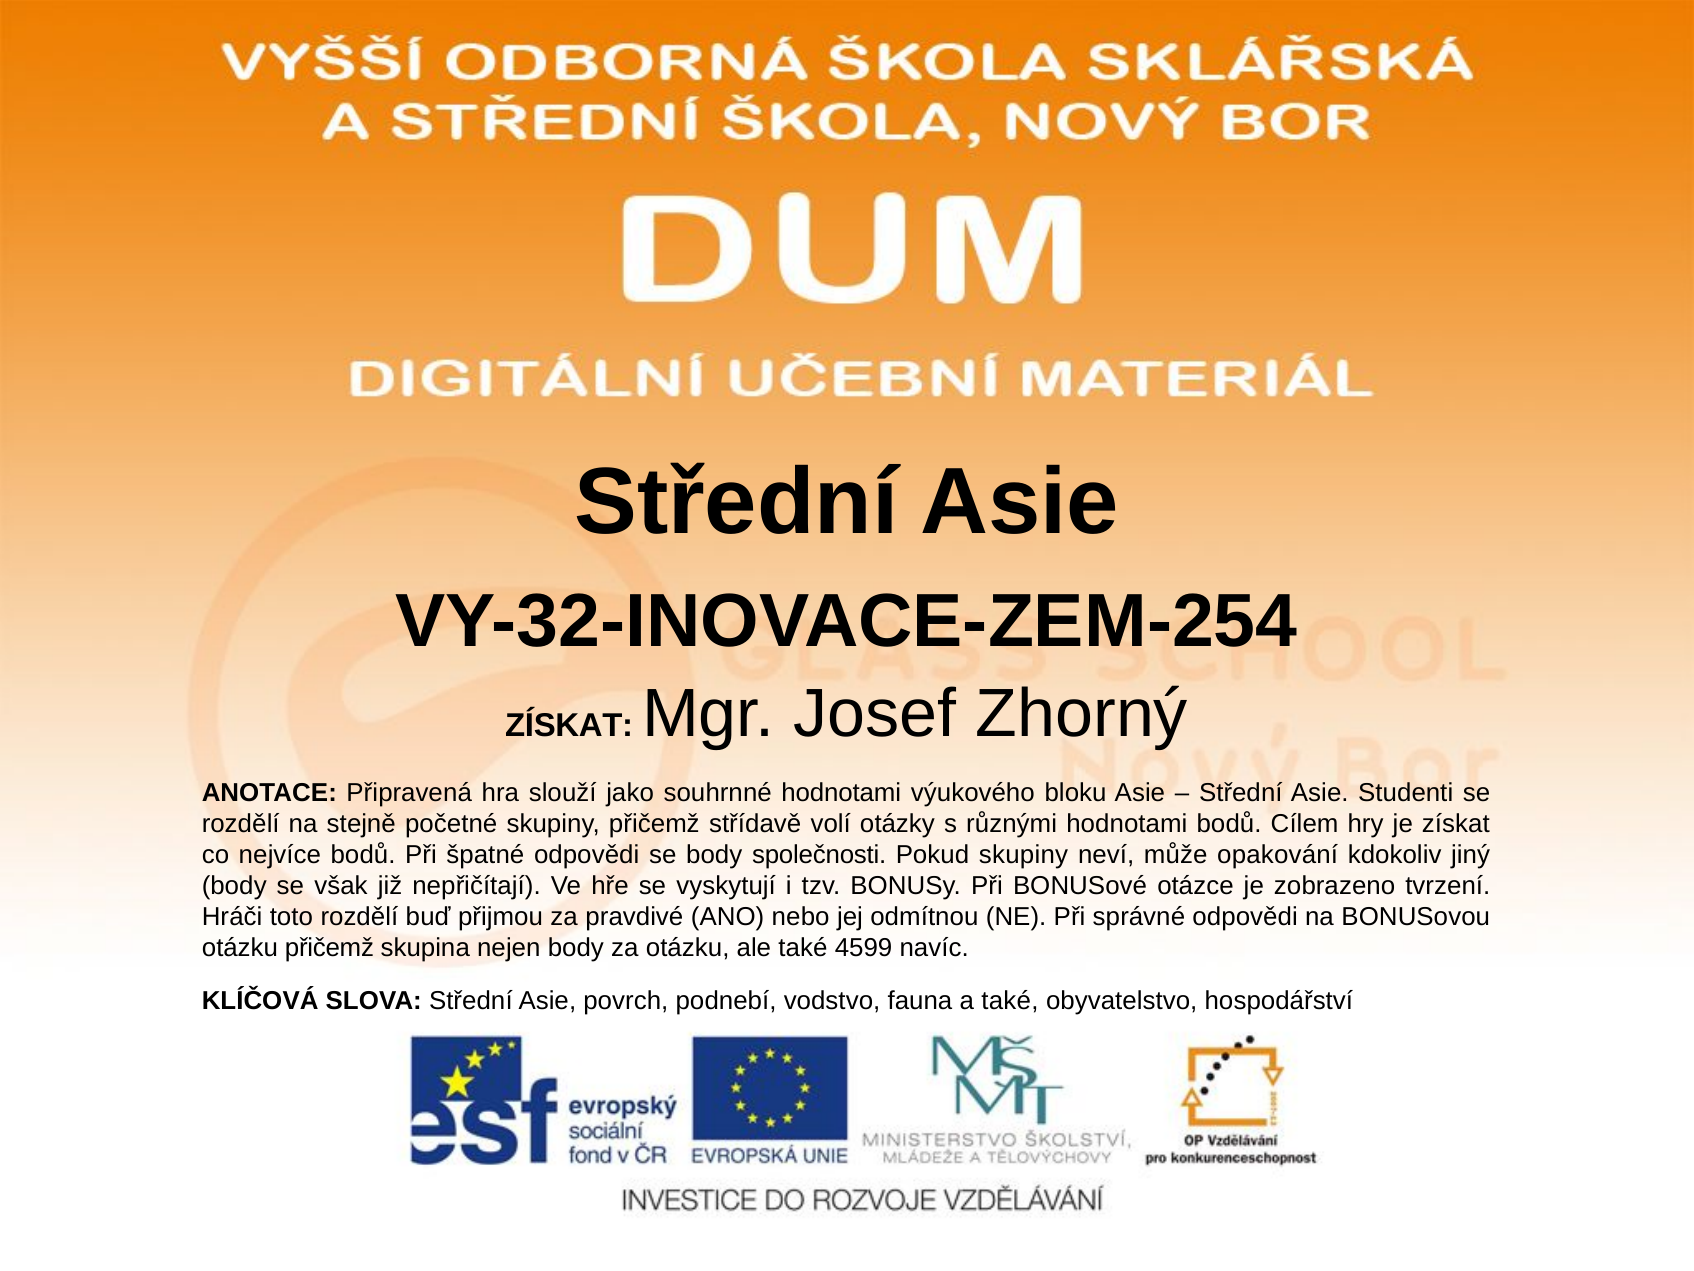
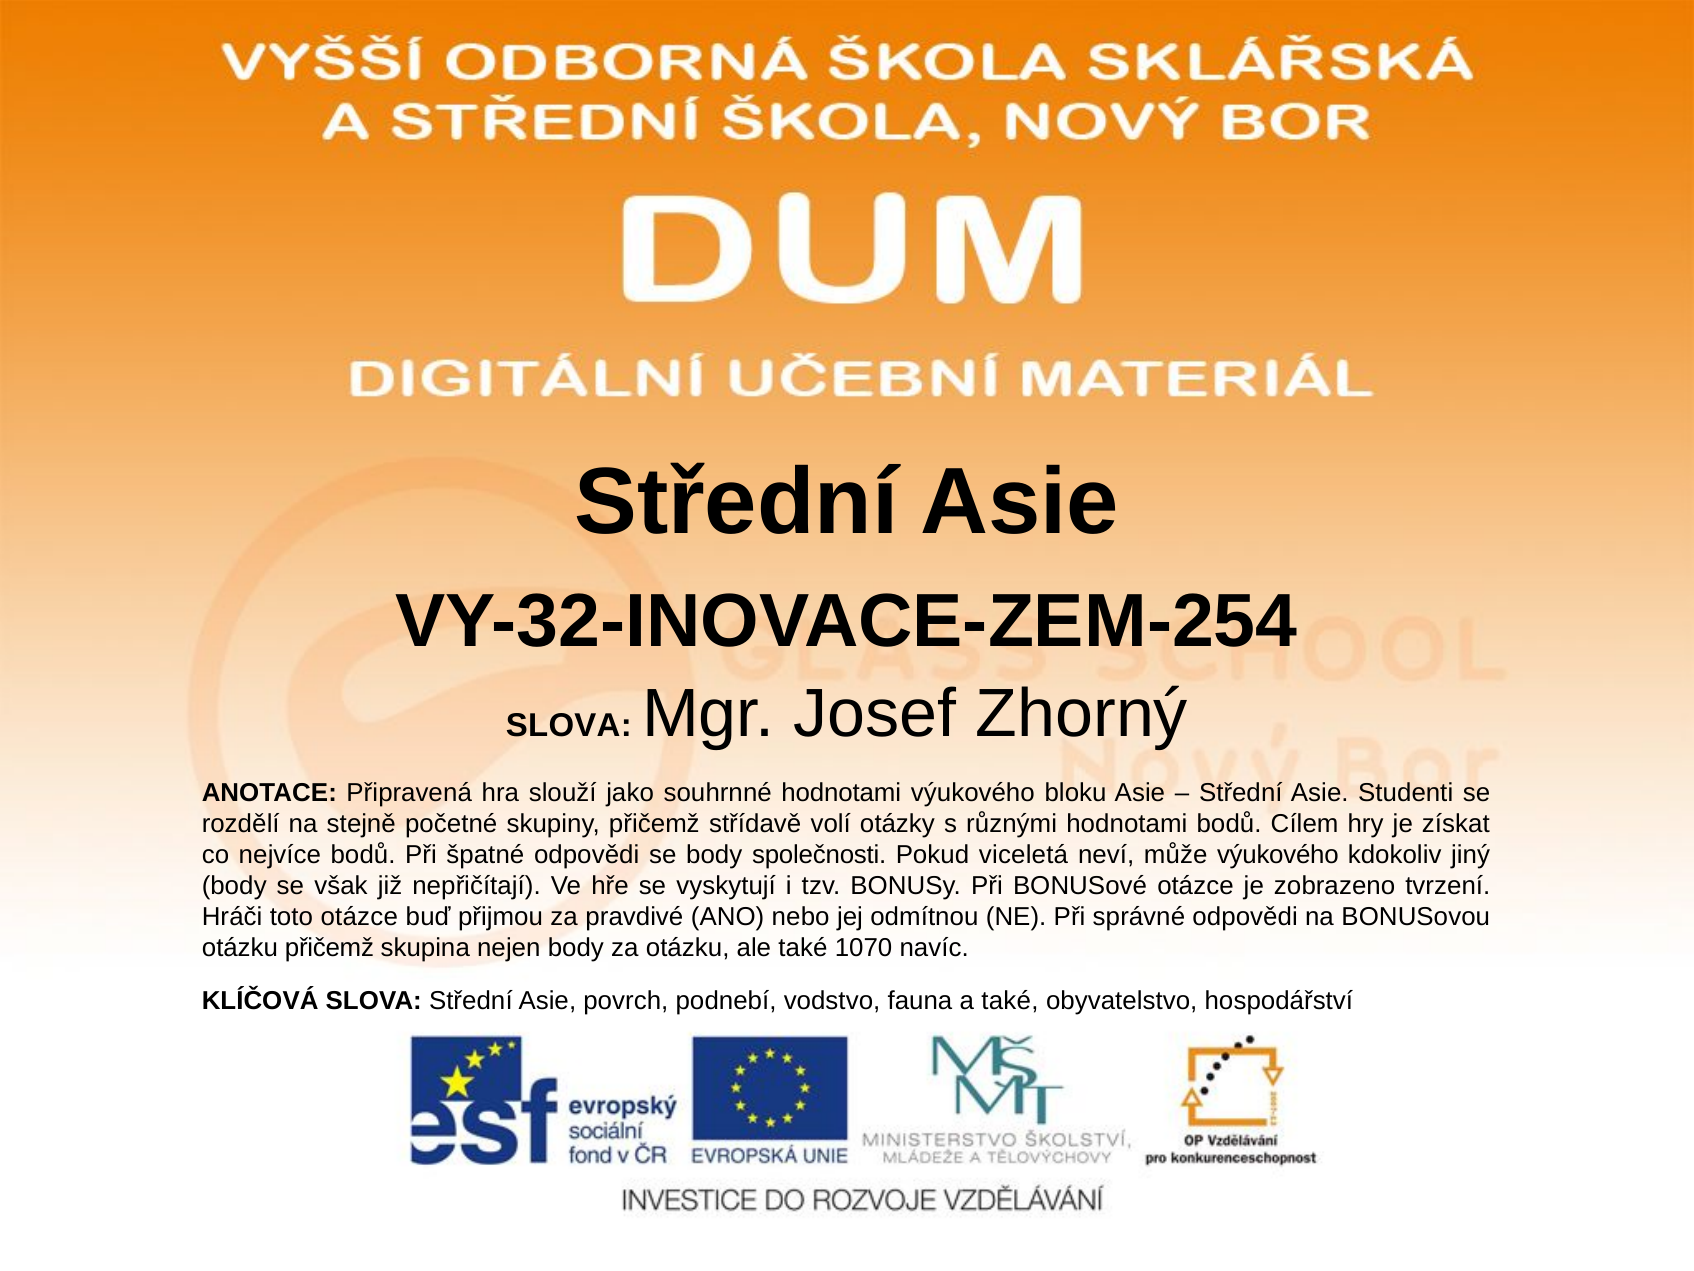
ZÍSKAT at (569, 725): ZÍSKAT -> SLOVA
Pokud skupiny: skupiny -> viceletá
může opakování: opakování -> výukového
toto rozdělí: rozdělí -> otázce
4599: 4599 -> 1070
